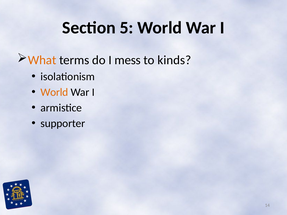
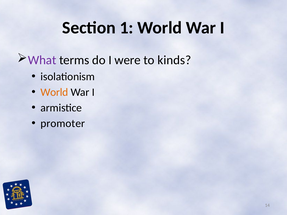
5: 5 -> 1
What colour: orange -> purple
mess: mess -> were
supporter: supporter -> promoter
